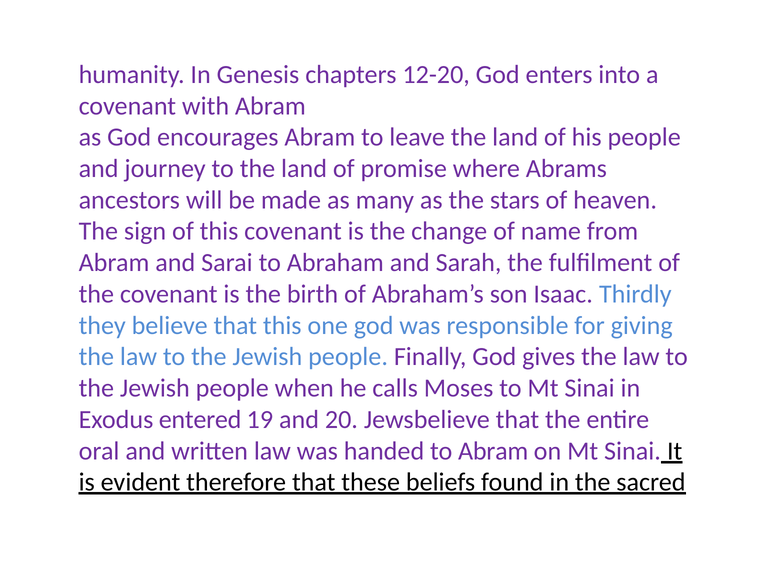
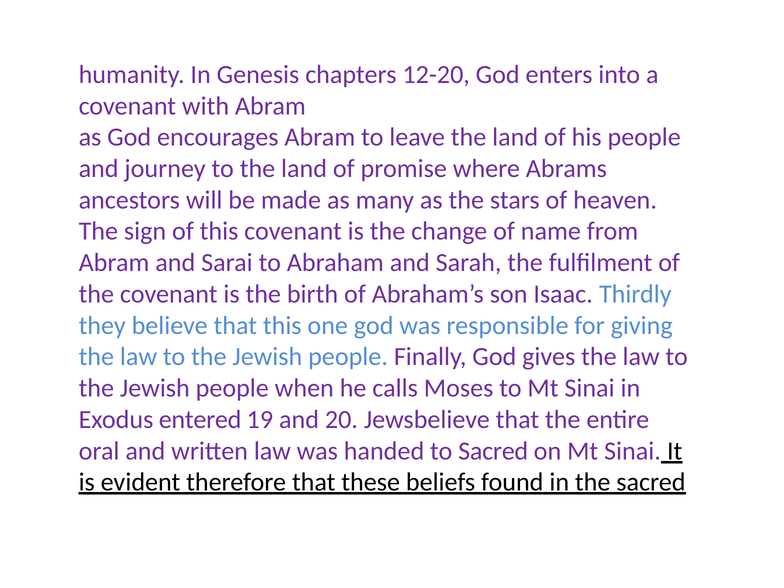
to Abram: Abram -> Sacred
